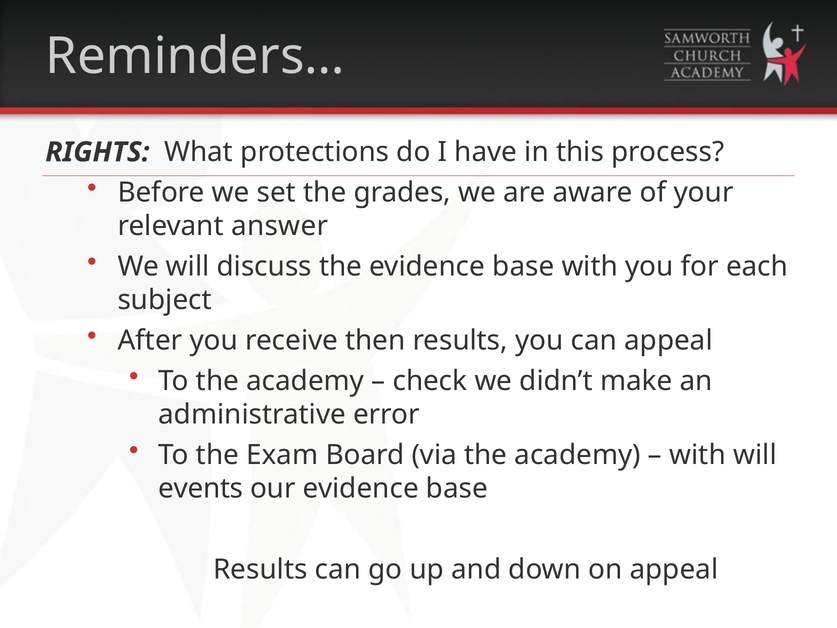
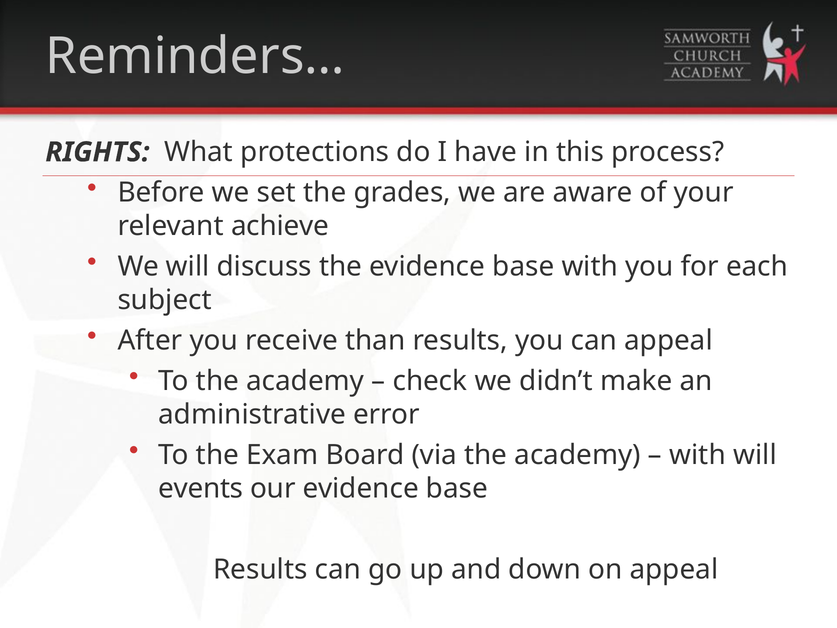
answer: answer -> achieve
then: then -> than
